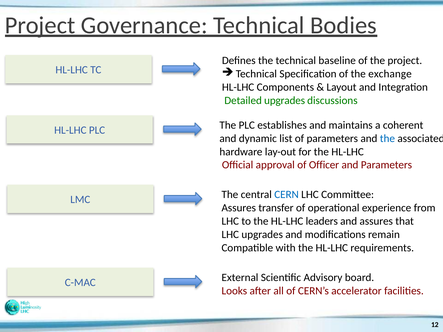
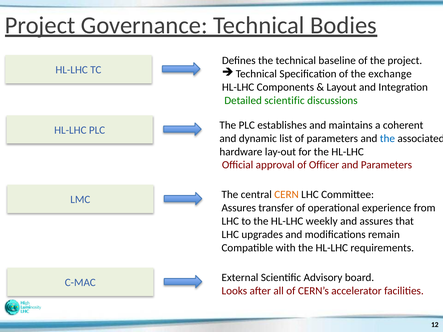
Detailed upgrades: upgrades -> scientific
CERN colour: blue -> orange
leaders: leaders -> weekly
